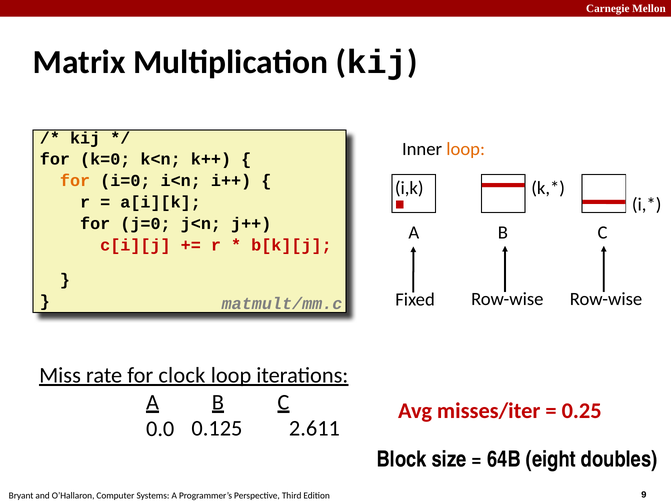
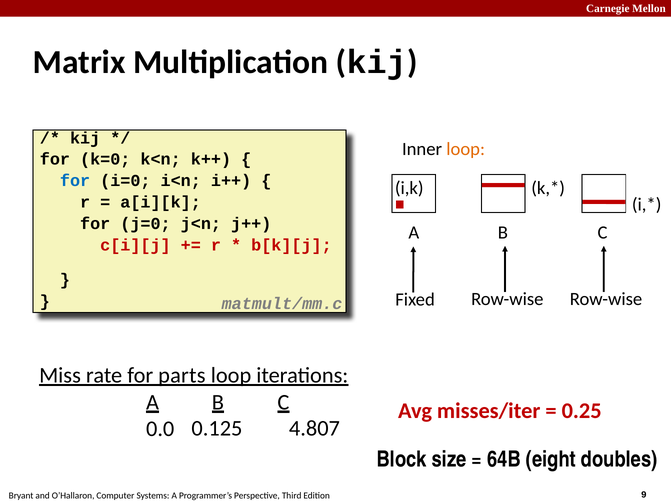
for at (75, 181) colour: orange -> blue
clock: clock -> parts
2.611: 2.611 -> 4.807
